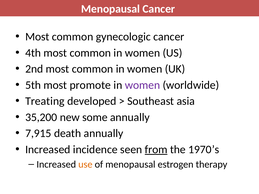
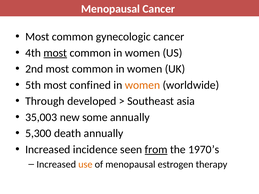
most at (55, 53) underline: none -> present
promote: promote -> confined
women at (142, 85) colour: purple -> orange
Treating: Treating -> Through
35,200: 35,200 -> 35,003
7,915: 7,915 -> 5,300
